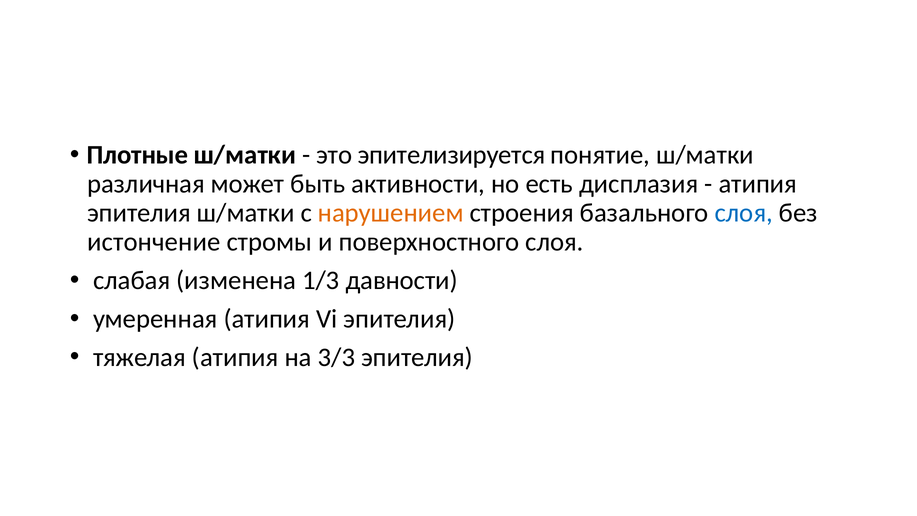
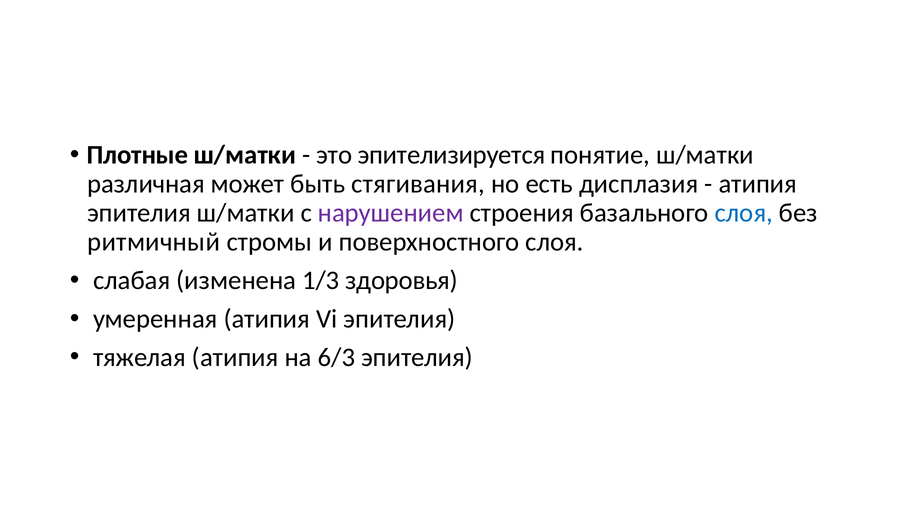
активности: активности -> стягивания
нарушением colour: orange -> purple
истончение: истончение -> ритмичный
давности: давности -> здоровья
3/3: 3/3 -> 6/3
